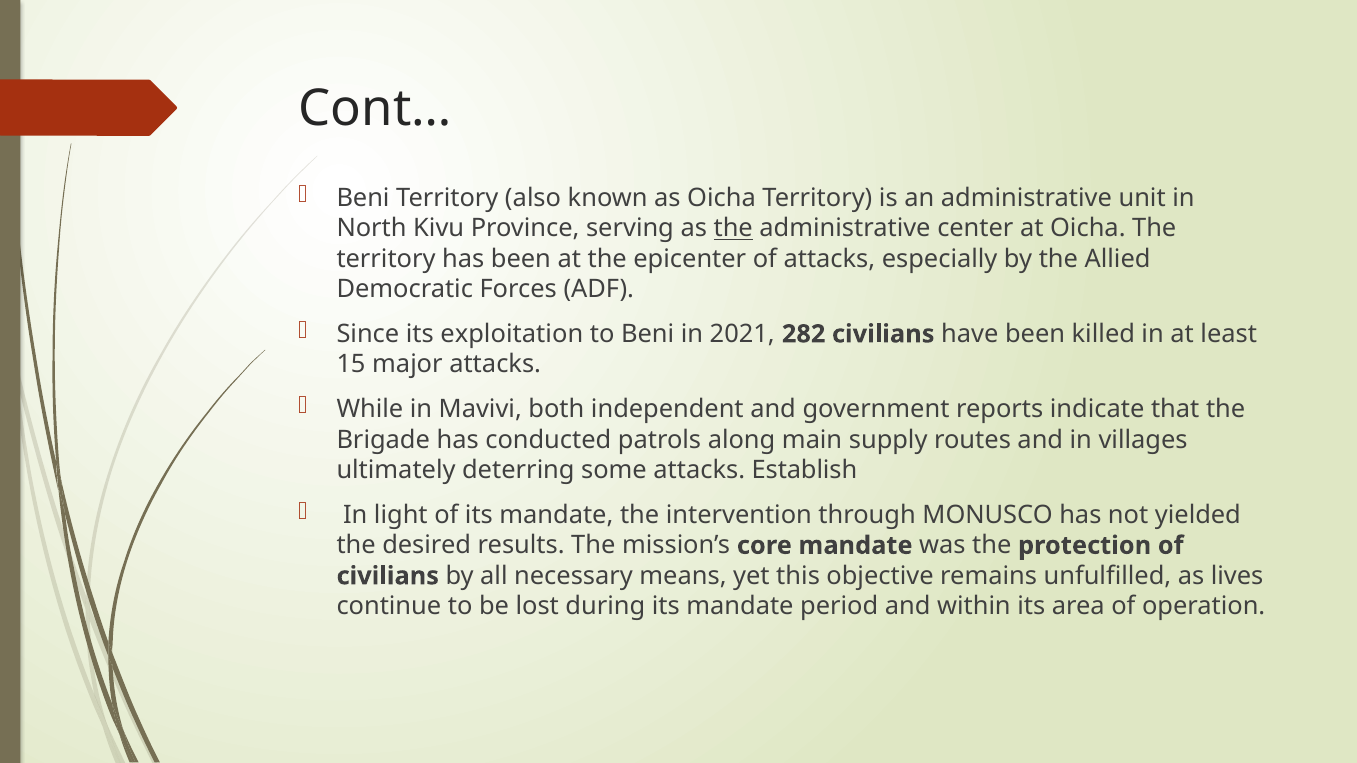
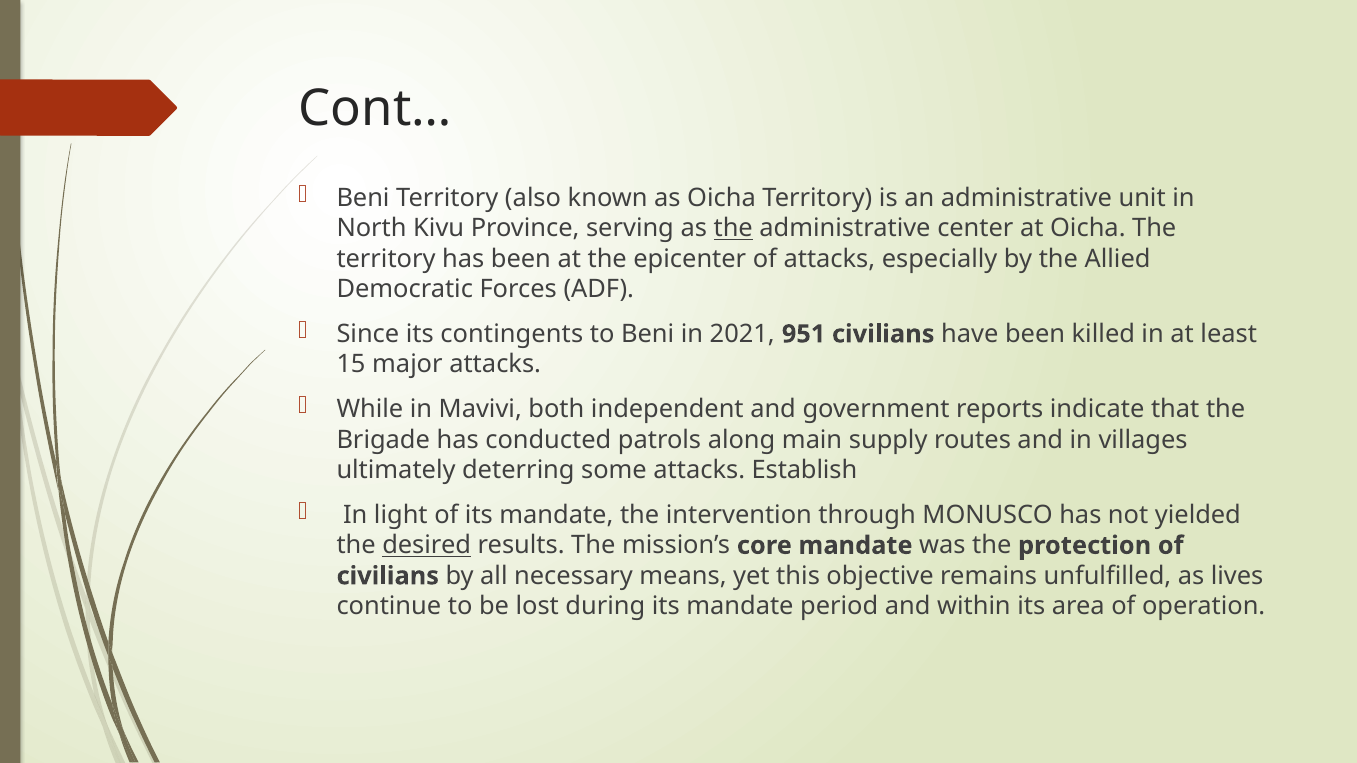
exploitation: exploitation -> contingents
282: 282 -> 951
desired underline: none -> present
